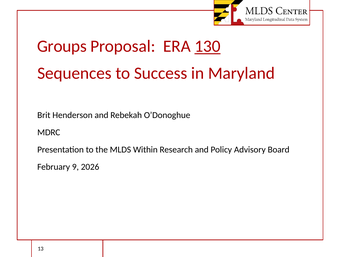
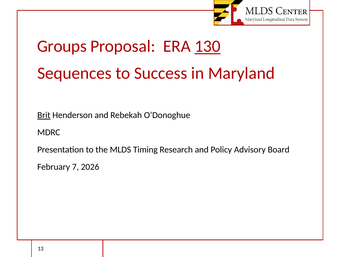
Brit underline: none -> present
Within: Within -> Timing
9: 9 -> 7
